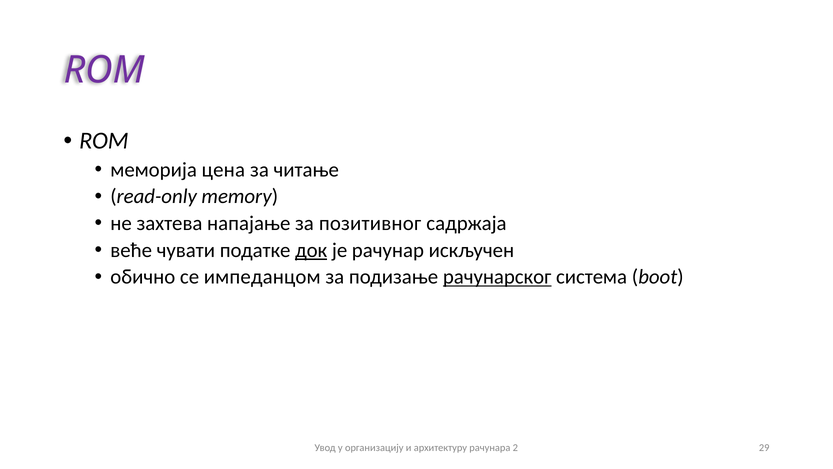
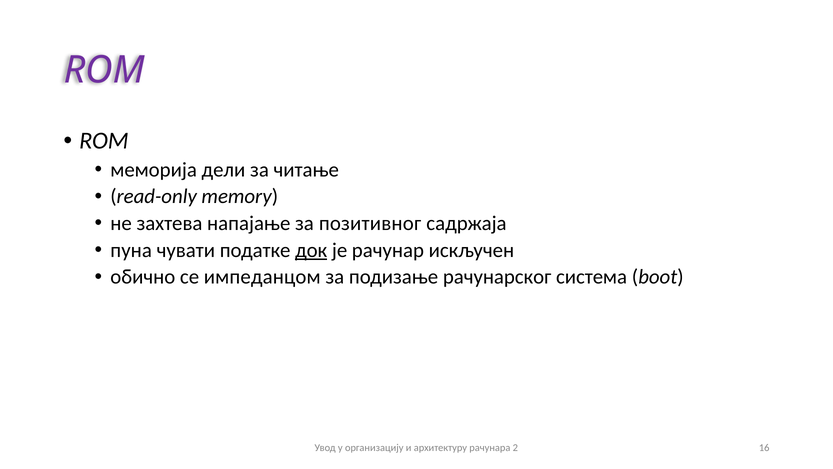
цена: цена -> дели
веће: веће -> пуна
рачунарског underline: present -> none
29: 29 -> 16
